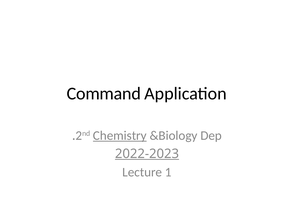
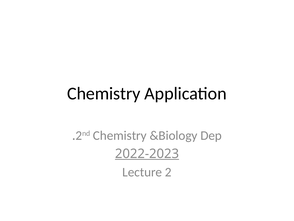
Command at (104, 93): Command -> Chemistry
Chemistry at (120, 135) underline: present -> none
1: 1 -> 2
